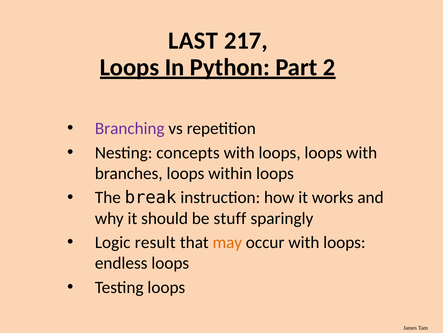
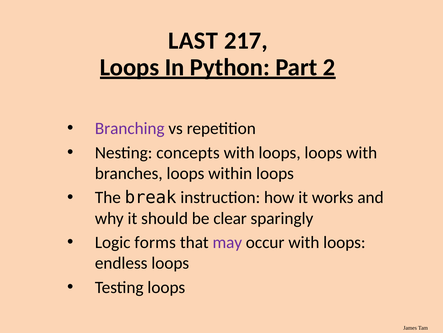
stuff: stuff -> clear
result: result -> forms
may colour: orange -> purple
